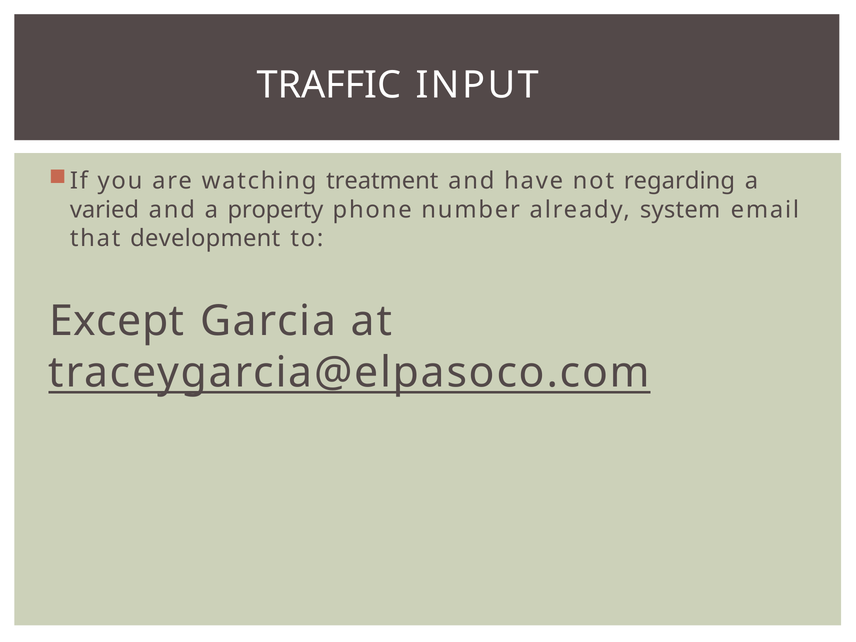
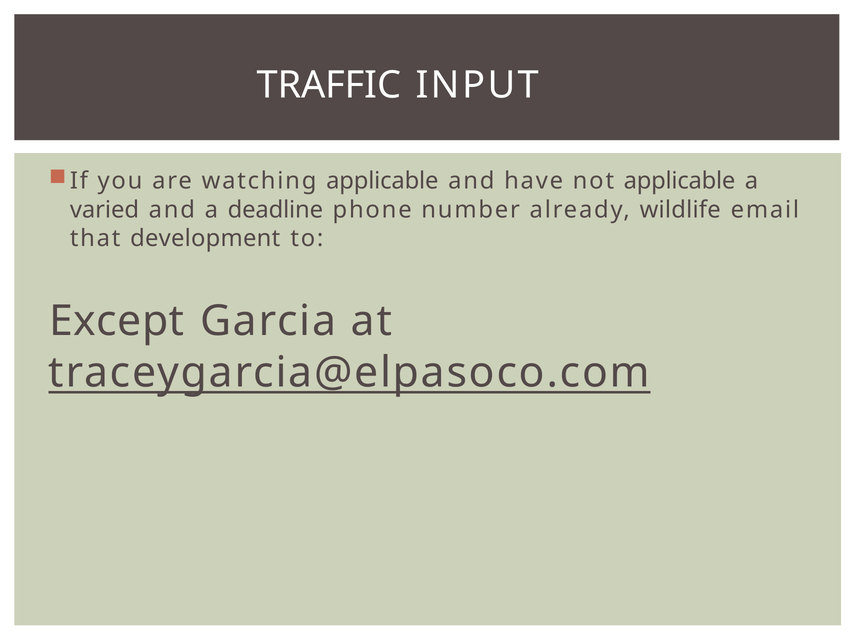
watching treatment: treatment -> applicable
not regarding: regarding -> applicable
property: property -> deadline
system: system -> wildlife
